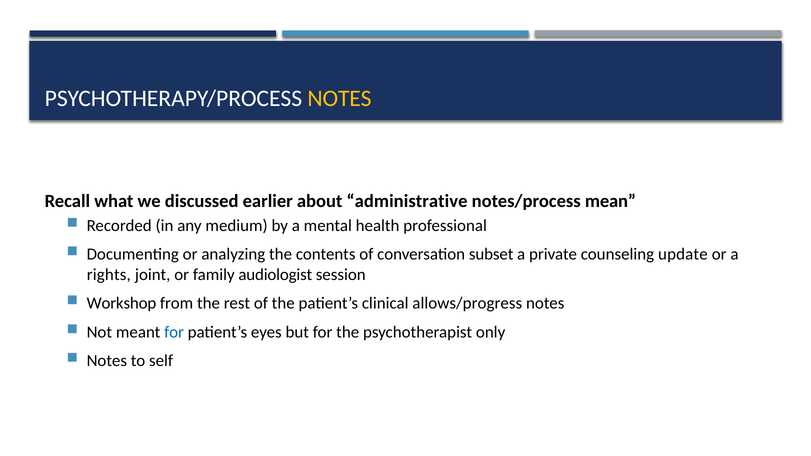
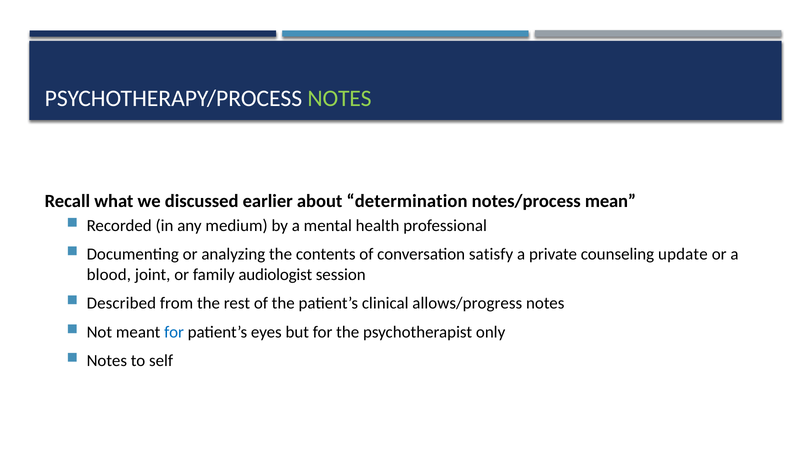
NOTES at (340, 99) colour: yellow -> light green
administrative: administrative -> determination
subset: subset -> satisfy
rights: rights -> blood
Workshop: Workshop -> Described
